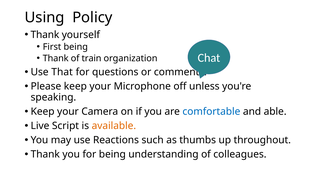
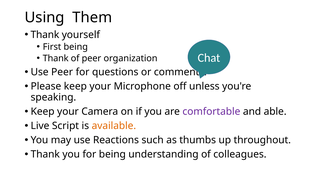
Policy: Policy -> Them
of train: train -> peer
Use That: That -> Peer
comfortable colour: blue -> purple
